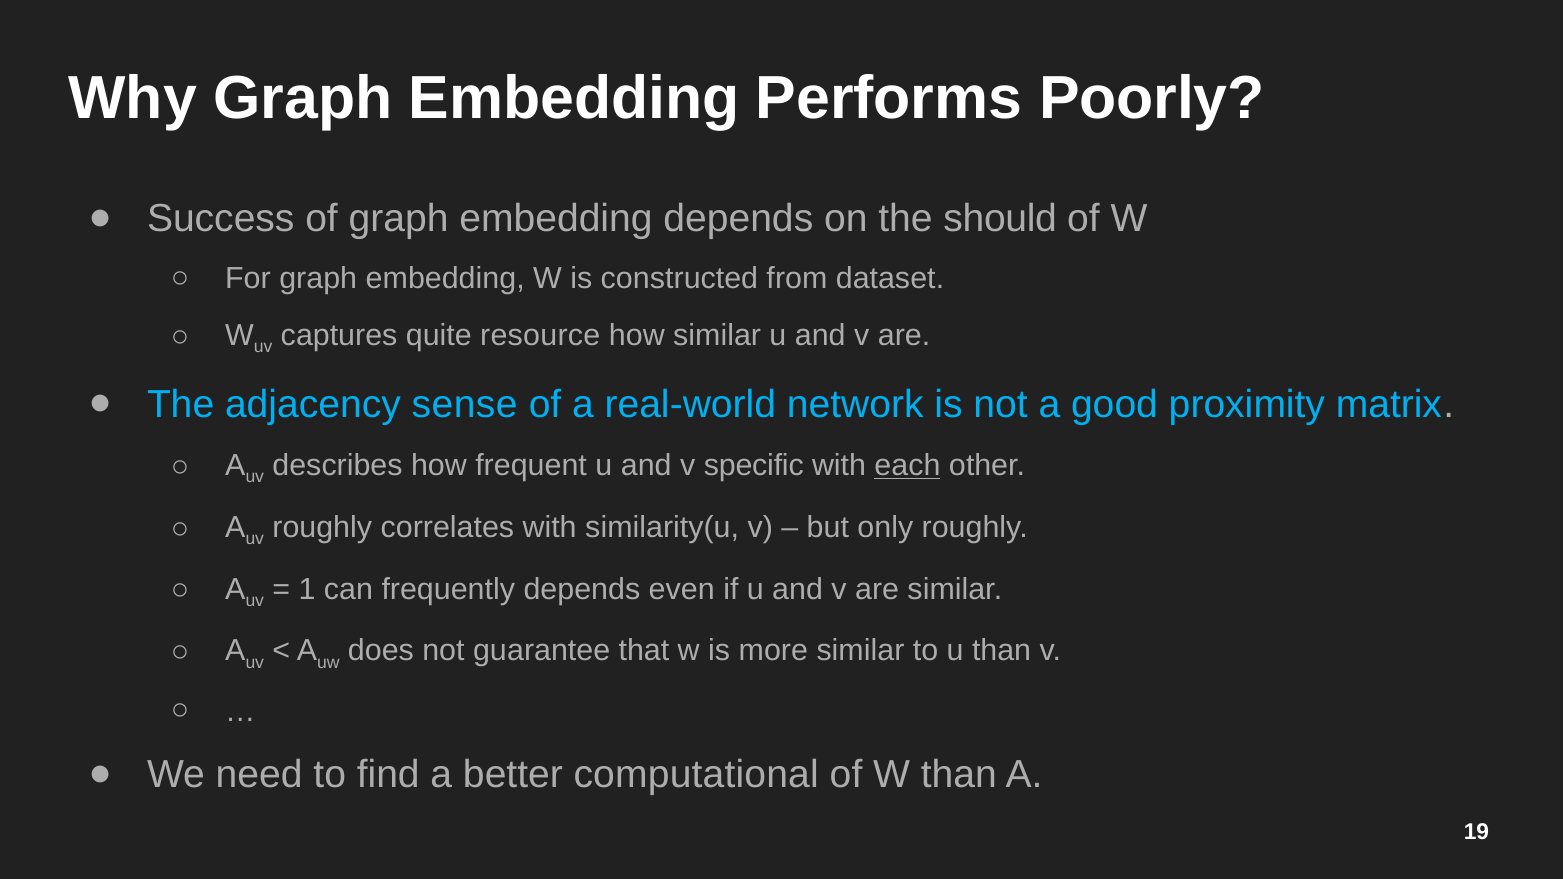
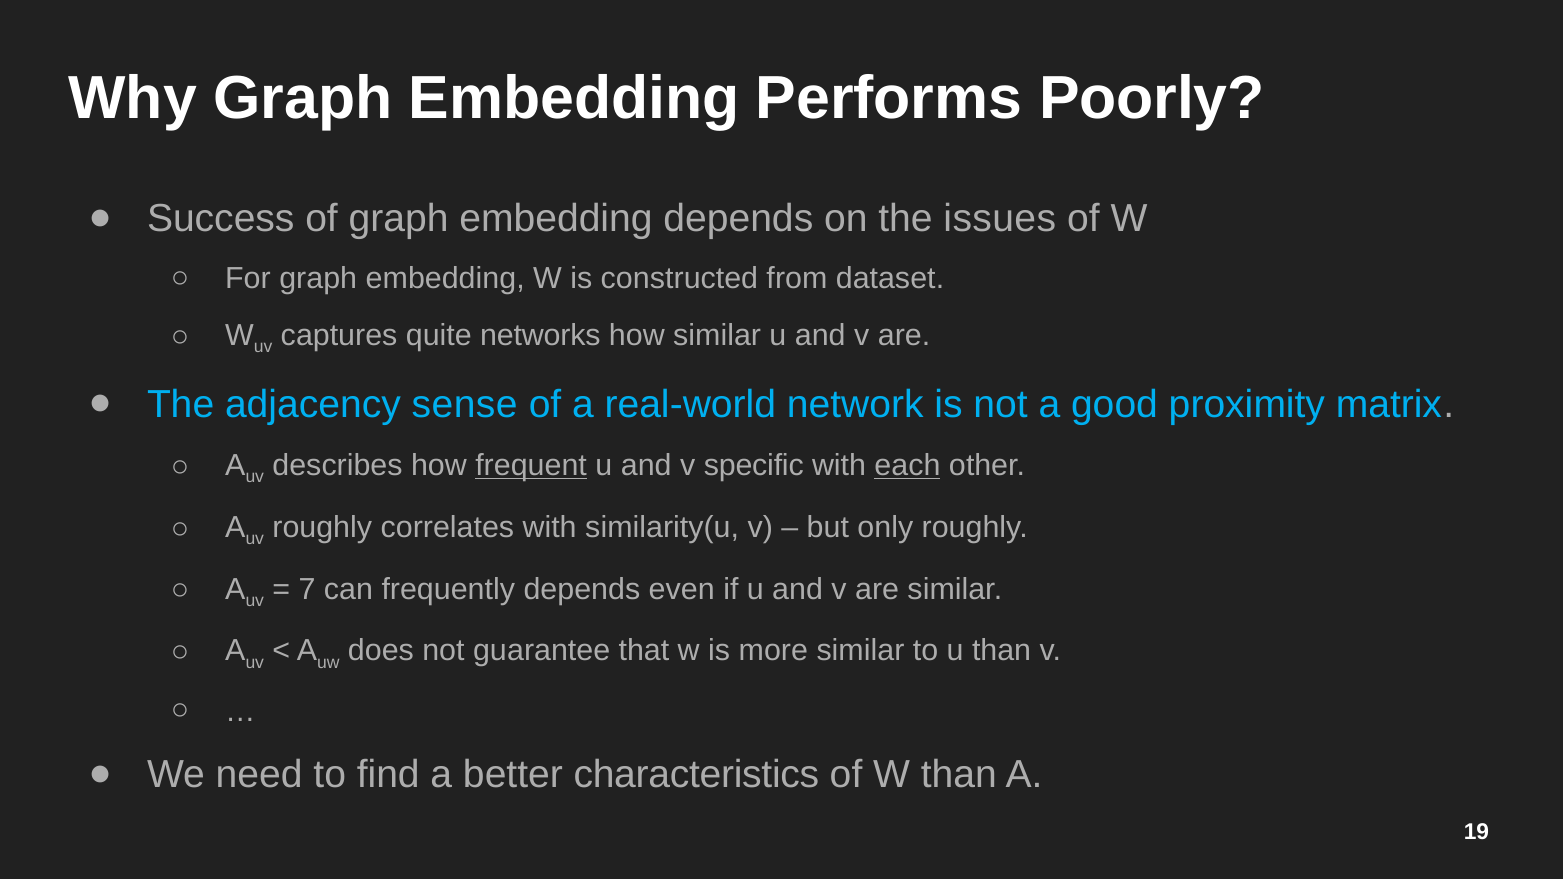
should: should -> issues
resource: resource -> networks
frequent underline: none -> present
1: 1 -> 7
computational: computational -> characteristics
